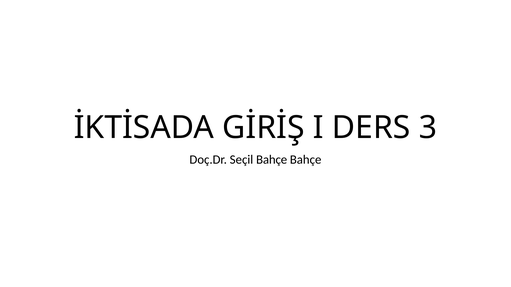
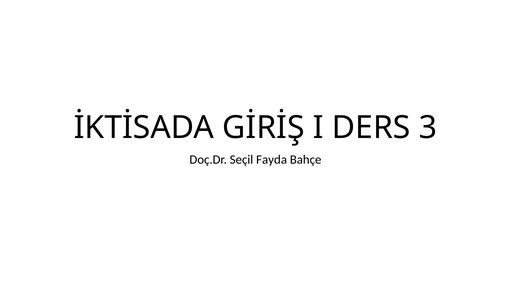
Seçil Bahçe: Bahçe -> Fayda
